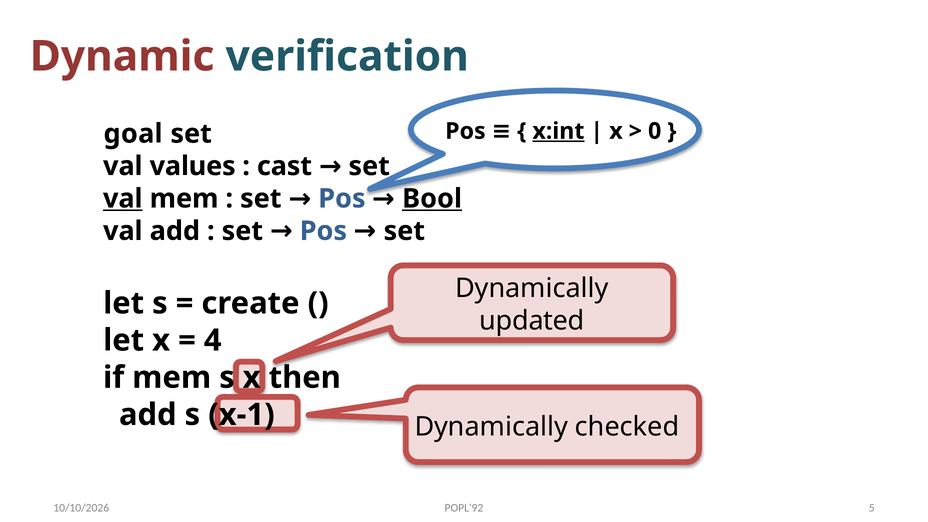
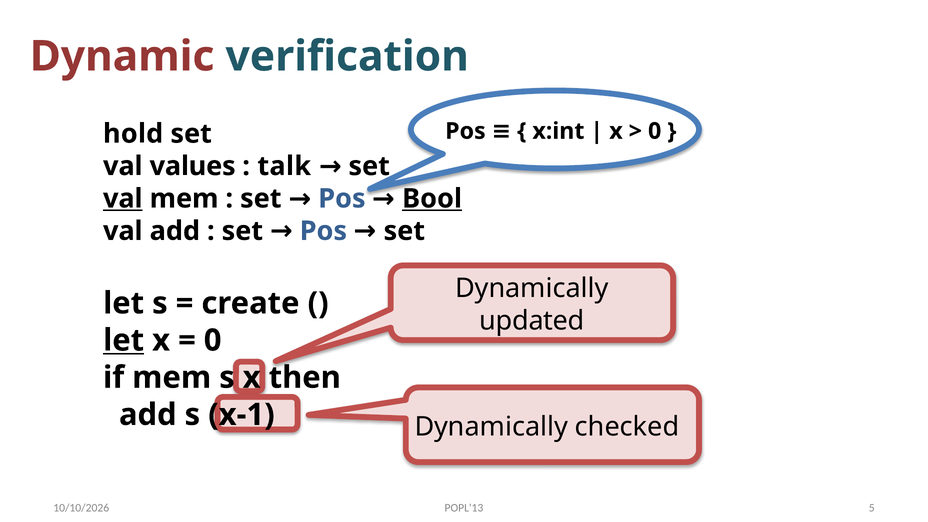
x:int underline: present -> none
goal: goal -> hold
cast: cast -> talk
let at (124, 340) underline: none -> present
4 at (213, 340): 4 -> 0
POPL'92: POPL'92 -> POPL'13
